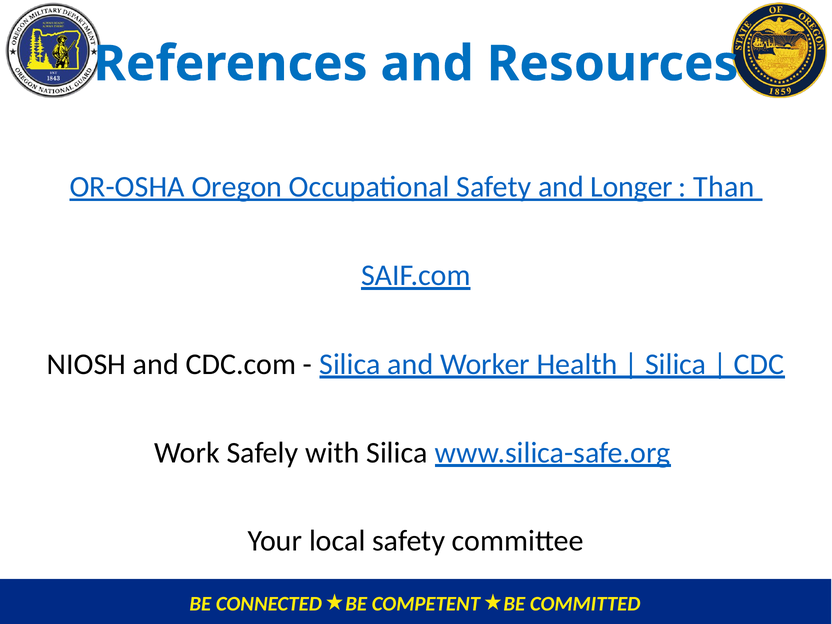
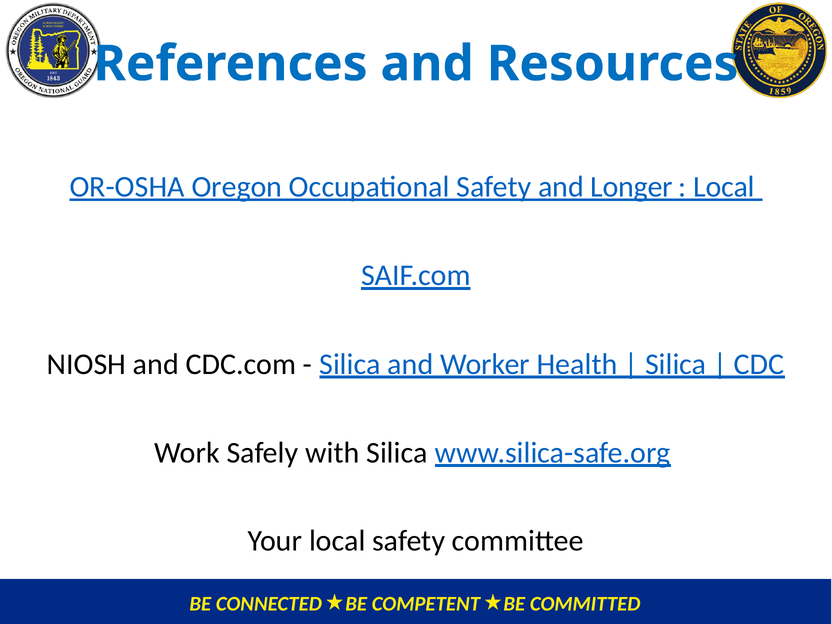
Than at (724, 187): Than -> Local
